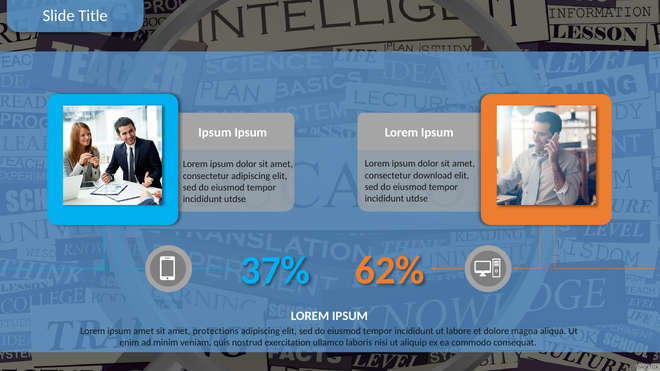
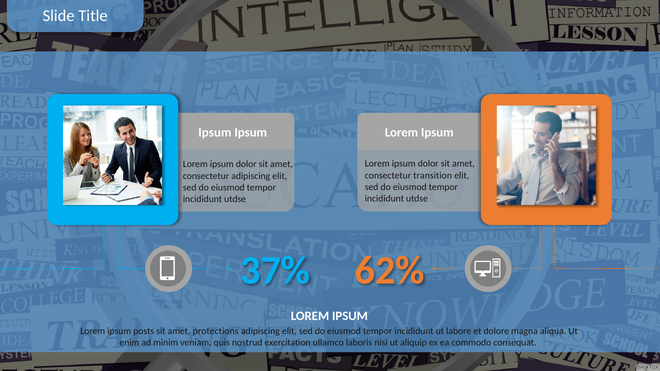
download: download -> transition
ipsum amet: amet -> posts
